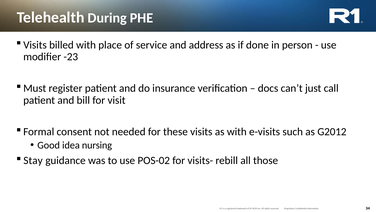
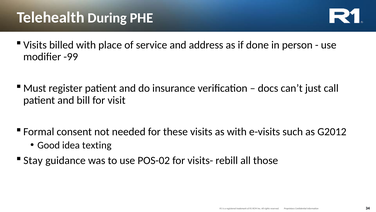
-23: -23 -> -99
nursing: nursing -> texting
